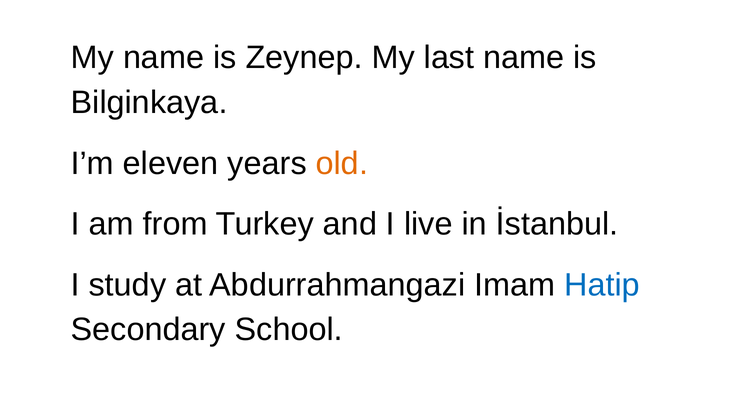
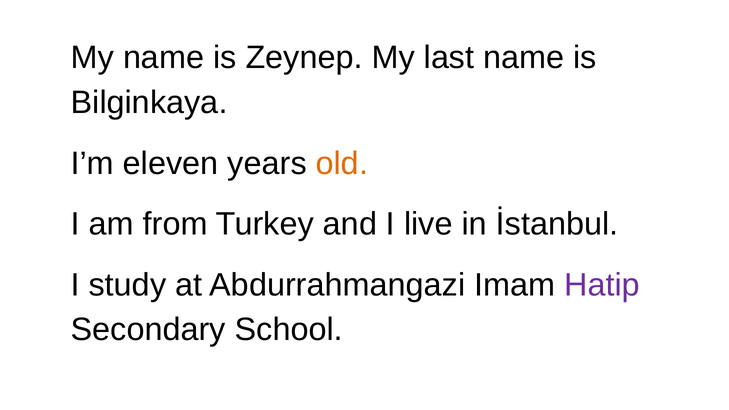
Hatip colour: blue -> purple
